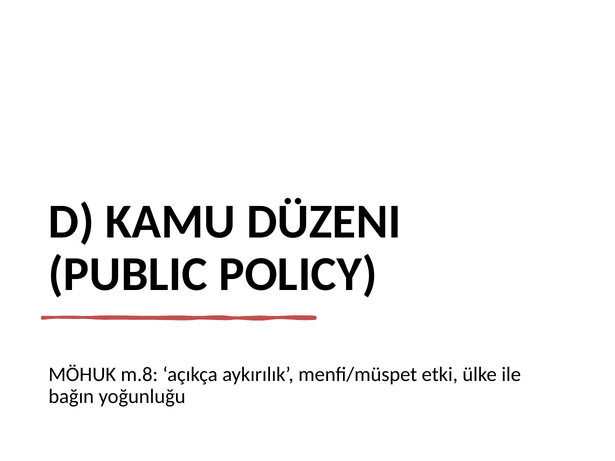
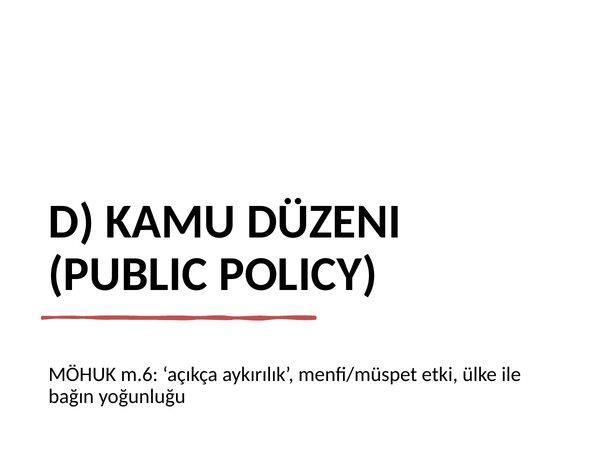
m.8: m.8 -> m.6
